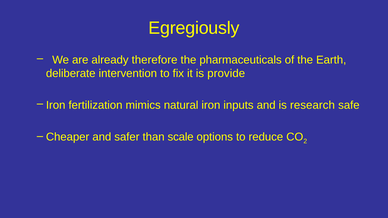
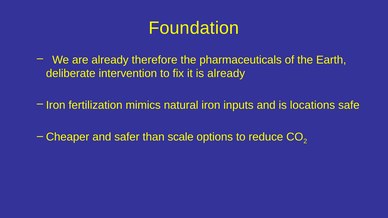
Egregiously: Egregiously -> Foundation
is provide: provide -> already
research: research -> locations
